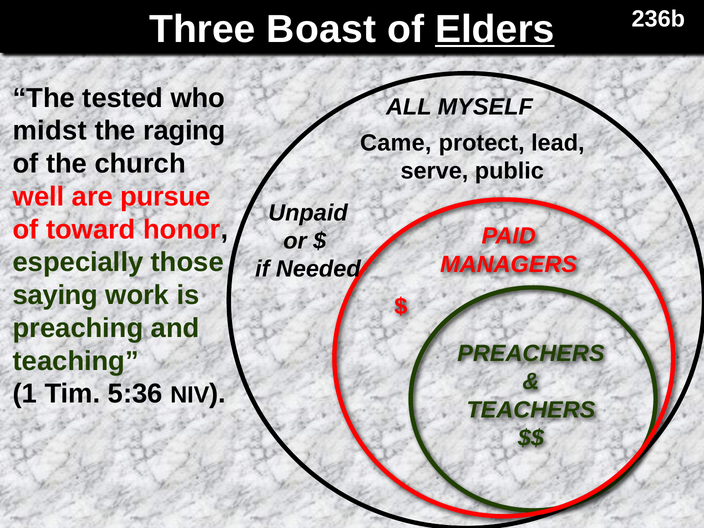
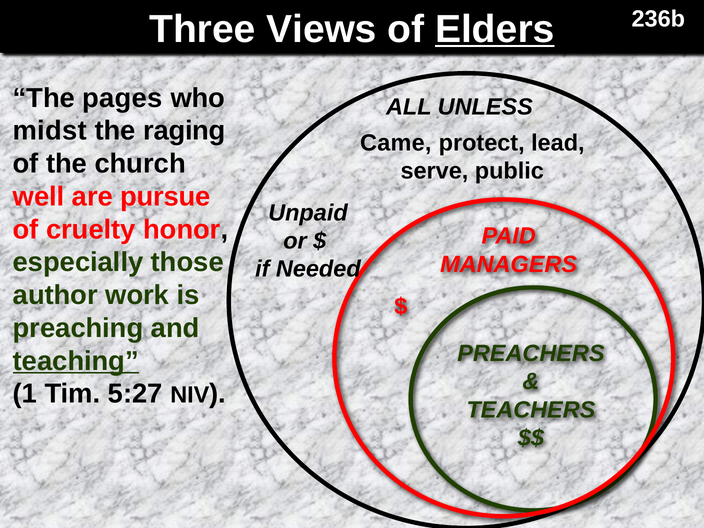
Boast: Boast -> Views
tested: tested -> pages
MYSELF: MYSELF -> UNLESS
toward: toward -> cruelty
saying: saying -> author
teaching underline: none -> present
5:36: 5:36 -> 5:27
